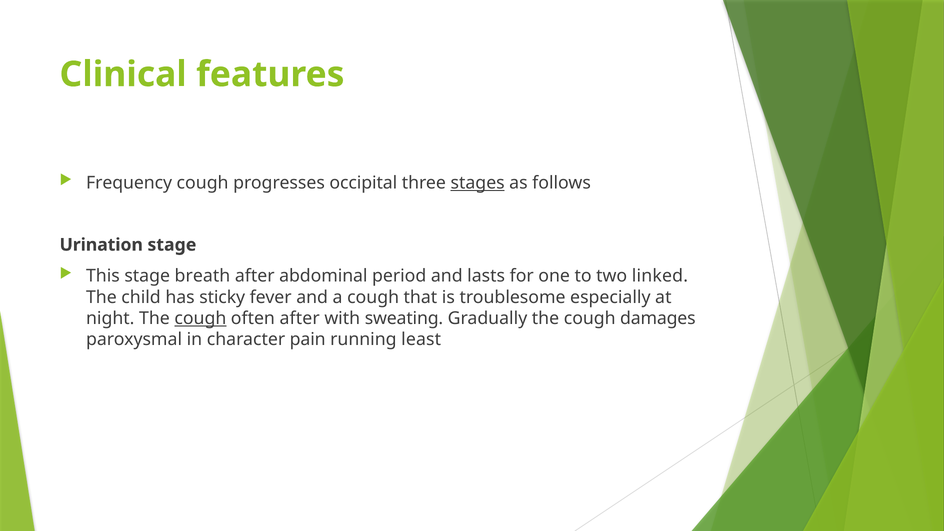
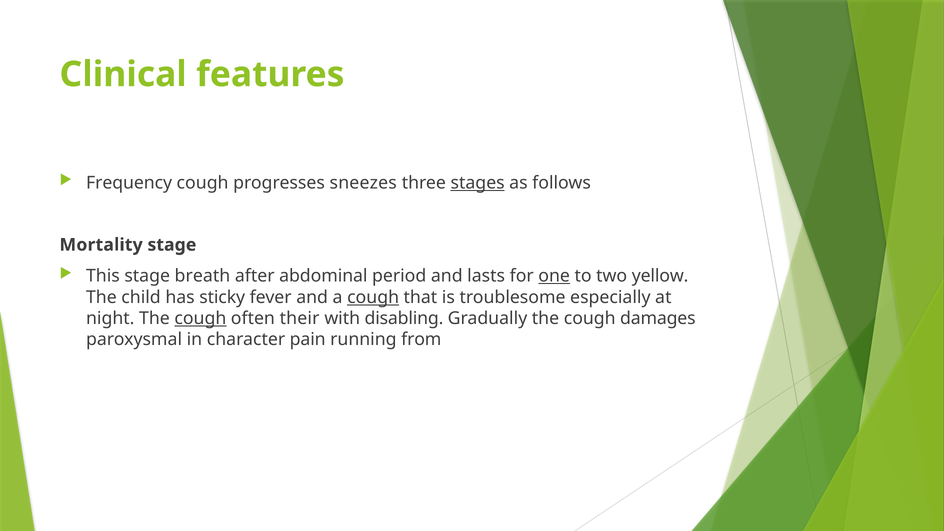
occipital: occipital -> sneezes
Urination: Urination -> Mortality
one underline: none -> present
linked: linked -> yellow
cough at (373, 297) underline: none -> present
often after: after -> their
sweating: sweating -> disabling
least: least -> from
